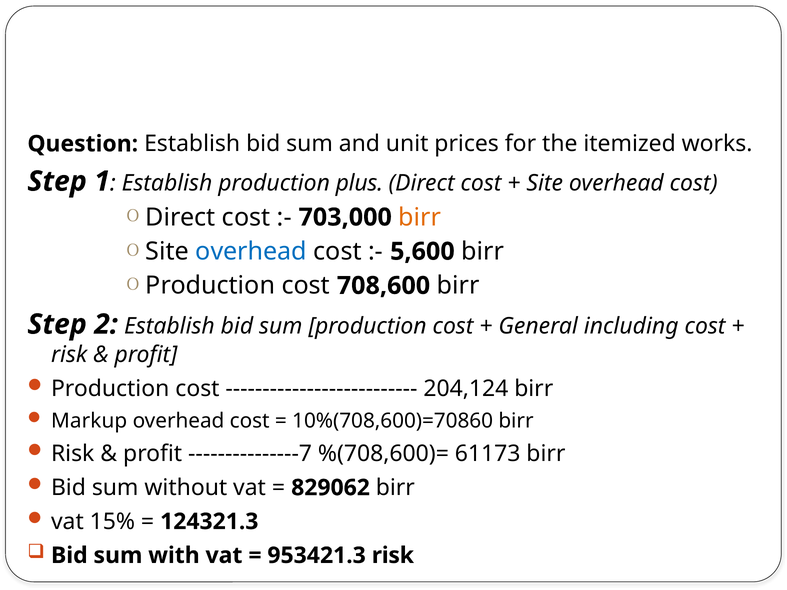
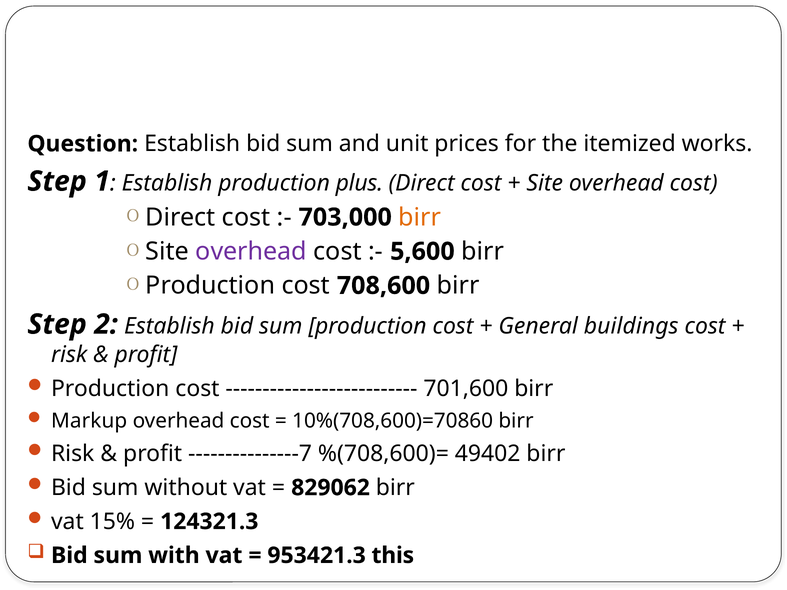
overhead at (251, 252) colour: blue -> purple
including: including -> buildings
204,124: 204,124 -> 701,600
61173: 61173 -> 49402
953421.3 risk: risk -> this
